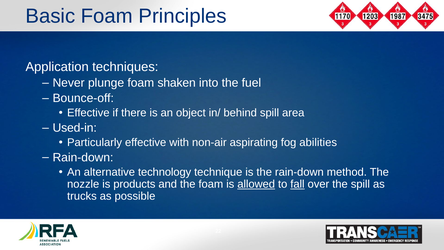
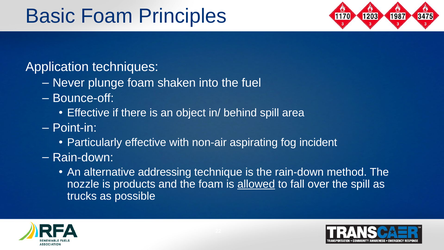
Used-in: Used-in -> Point-in
abilities: abilities -> incident
technology: technology -> addressing
fall underline: present -> none
